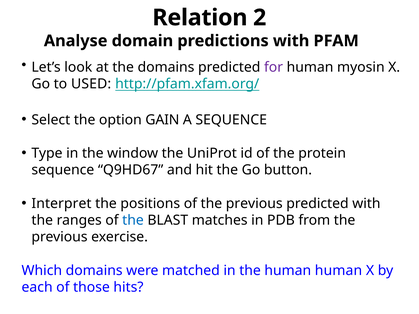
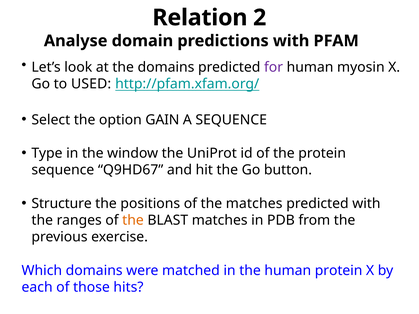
Interpret: Interpret -> Structure
of the previous: previous -> matches
the at (133, 220) colour: blue -> orange
human human: human -> protein
